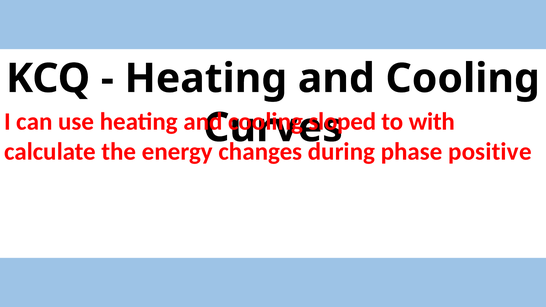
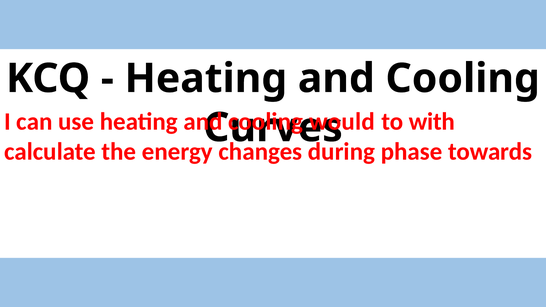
sloped: sloped -> would
positive: positive -> towards
